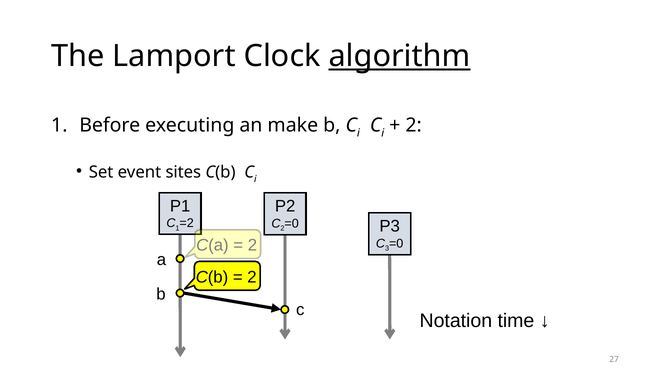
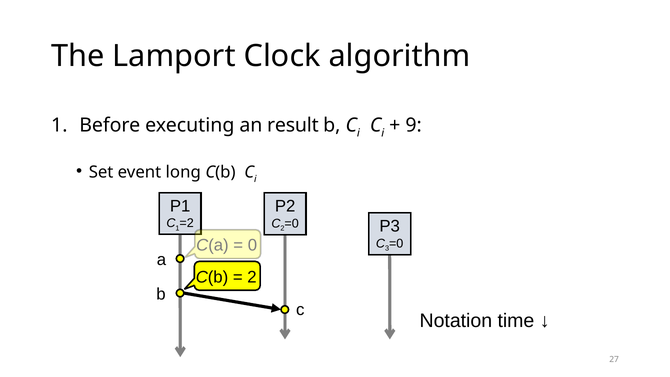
algorithm underline: present -> none
2 at (414, 125): 2 -> 9
make: make -> result
sites: sites -> long
2 at (252, 245): 2 -> 0
